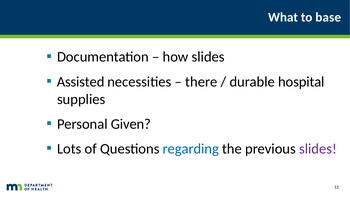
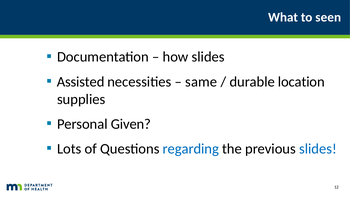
base: base -> seen
there: there -> same
hospital: hospital -> location
slides at (318, 149) colour: purple -> blue
